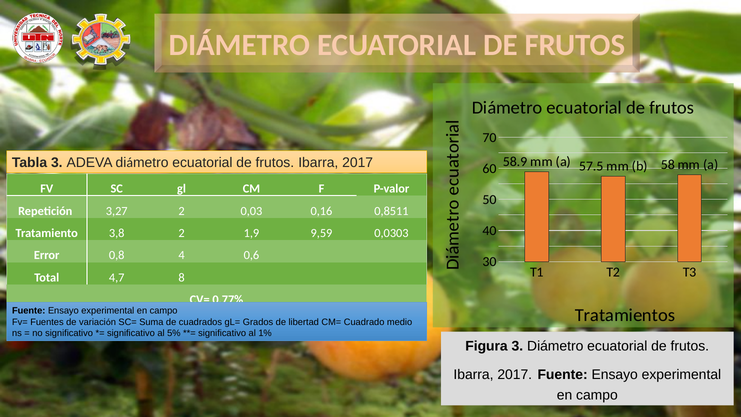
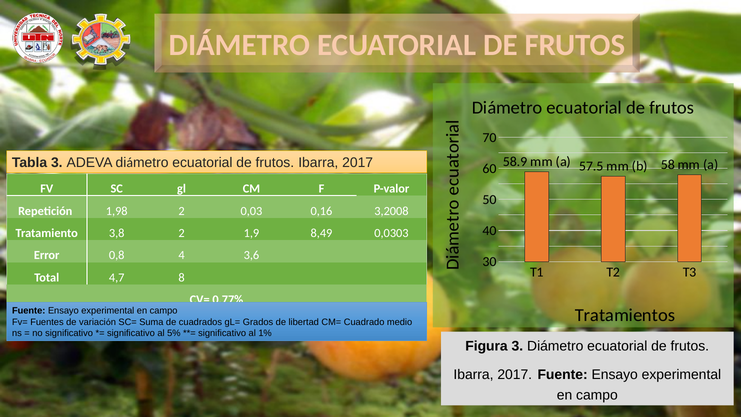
3,27: 3,27 -> 1,98
0,8511: 0,8511 -> 3,2008
9,59: 9,59 -> 8,49
0,6: 0,6 -> 3,6
